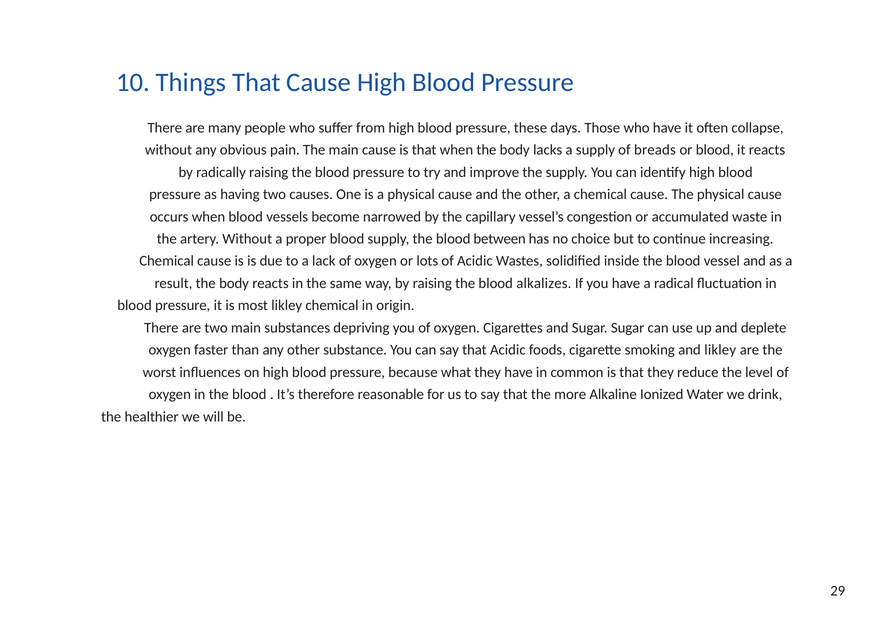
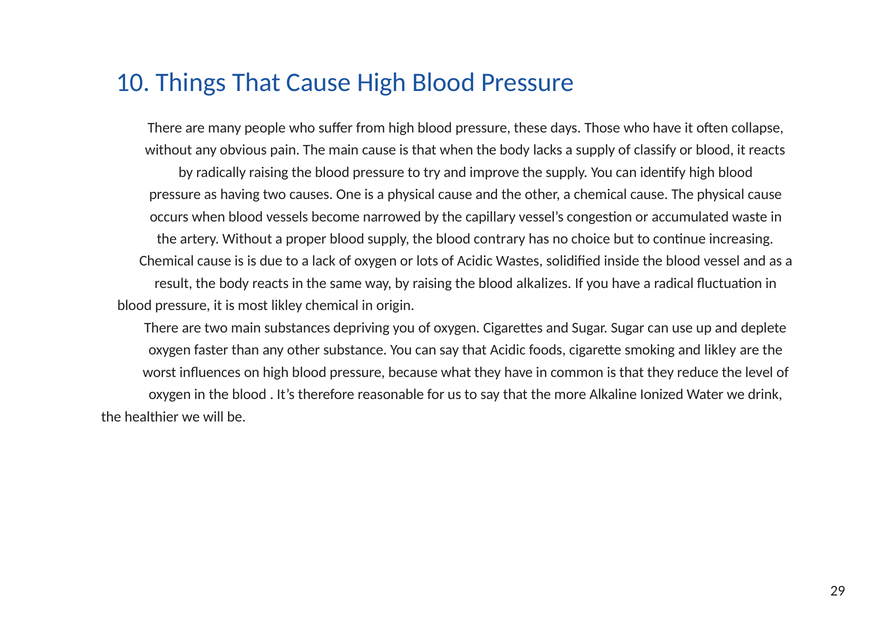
breads: breads -> classify
between: between -> contrary
